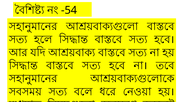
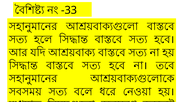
-54: -54 -> -33
